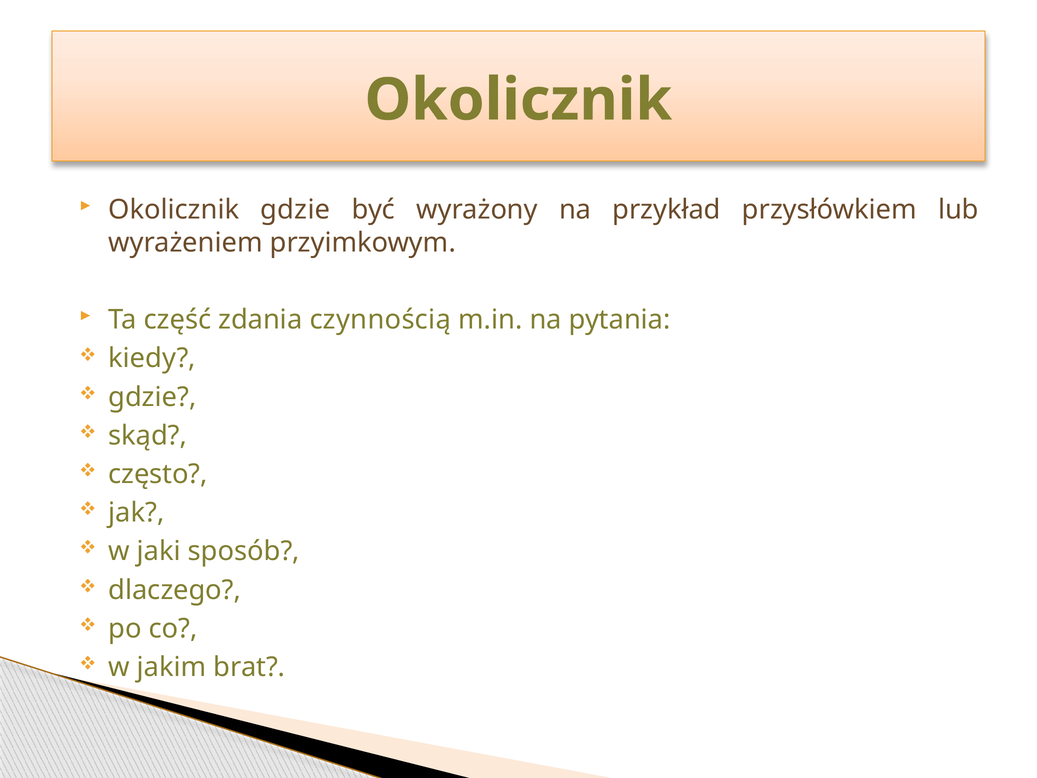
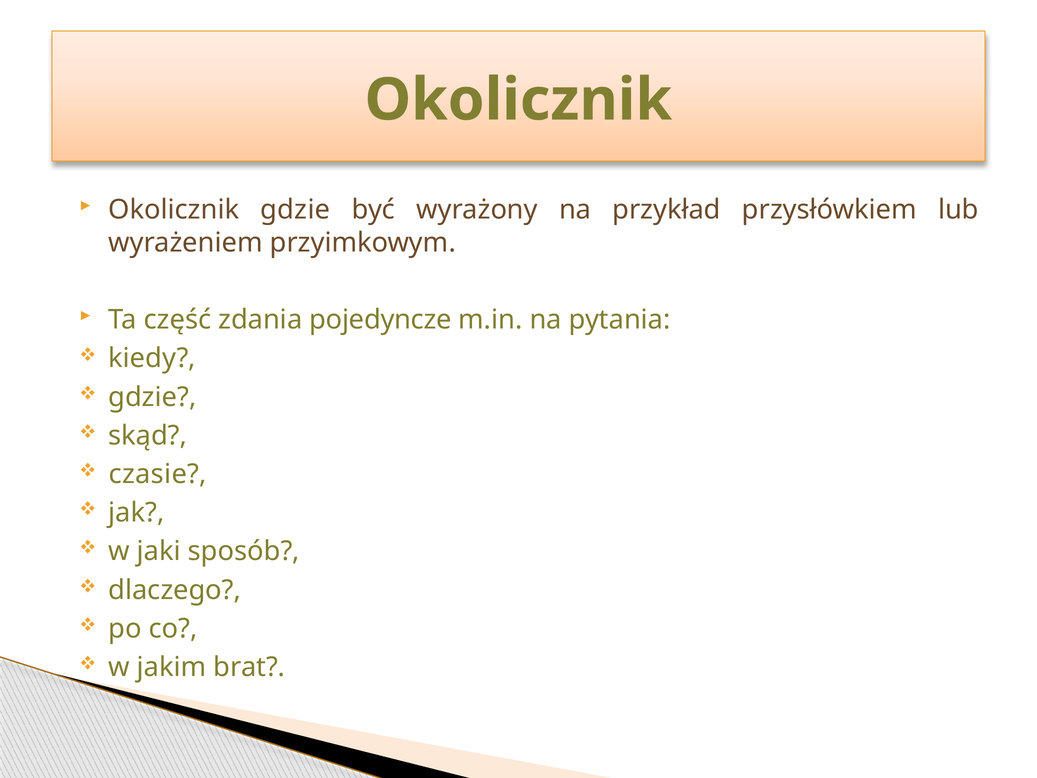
czynnością: czynnością -> pojedyncze
często: często -> czasie
